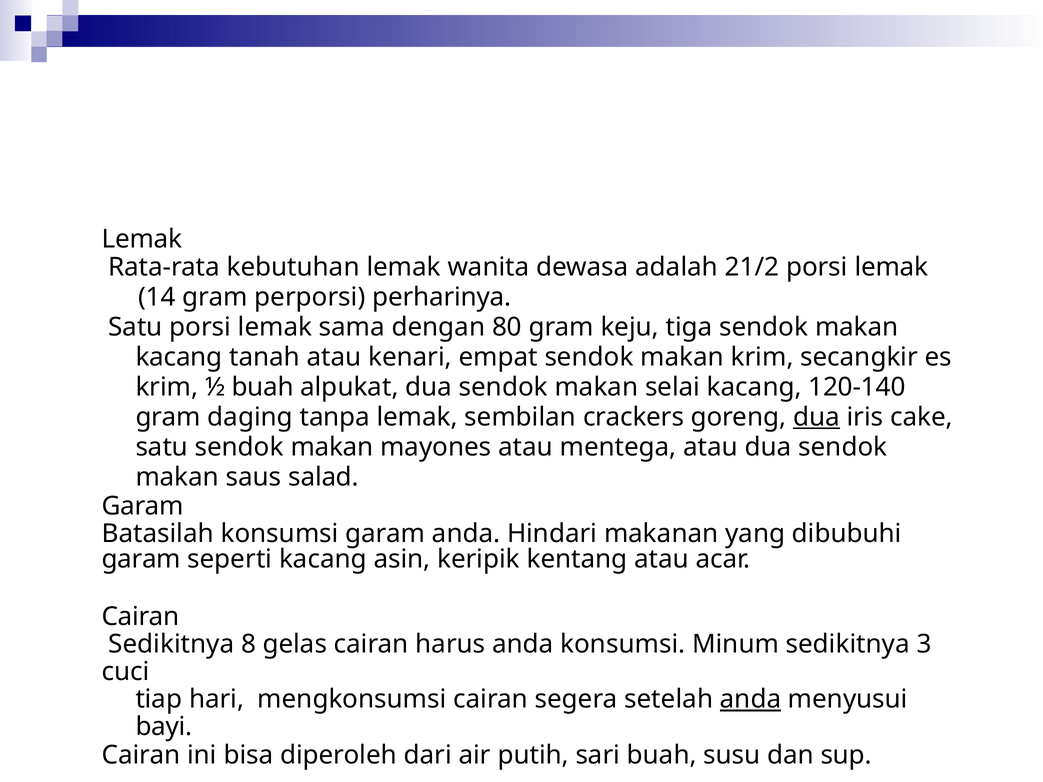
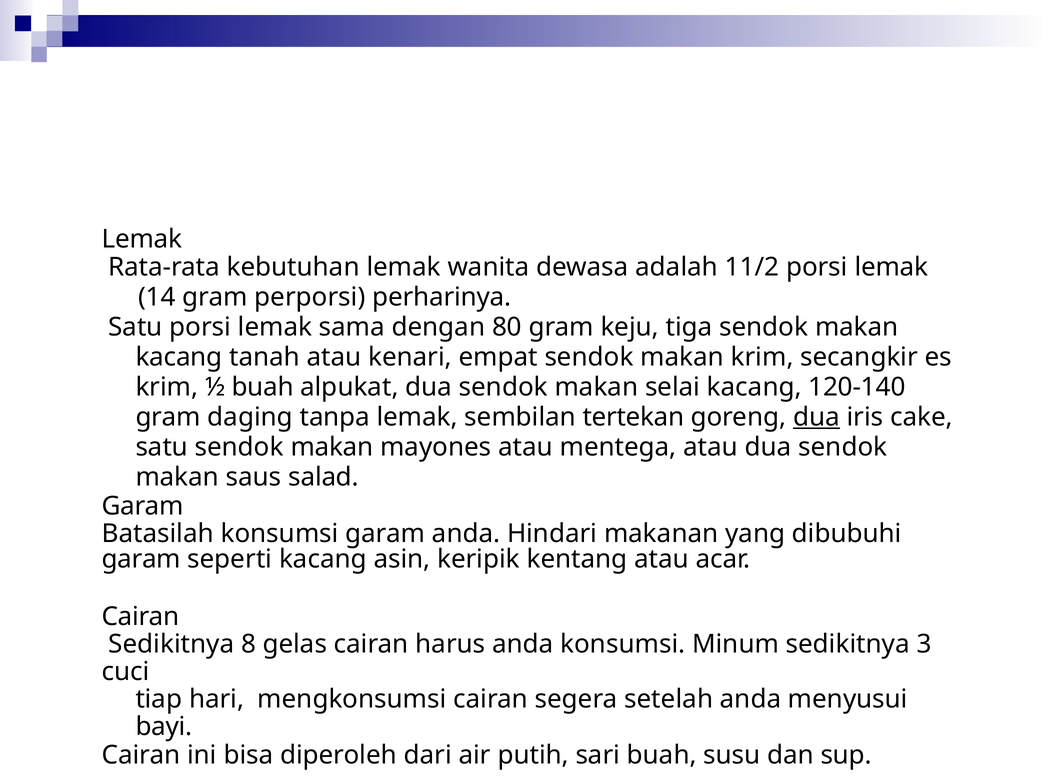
21/2: 21/2 -> 11/2
crackers: crackers -> tertekan
anda at (751, 699) underline: present -> none
